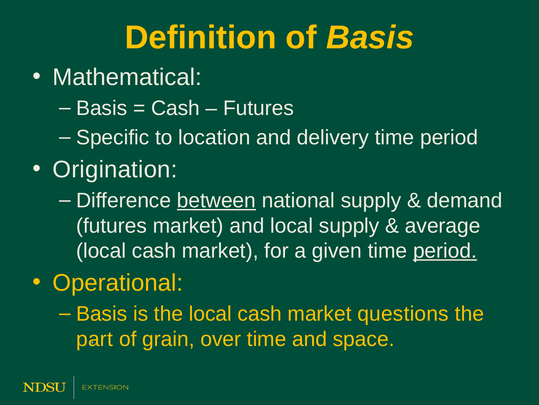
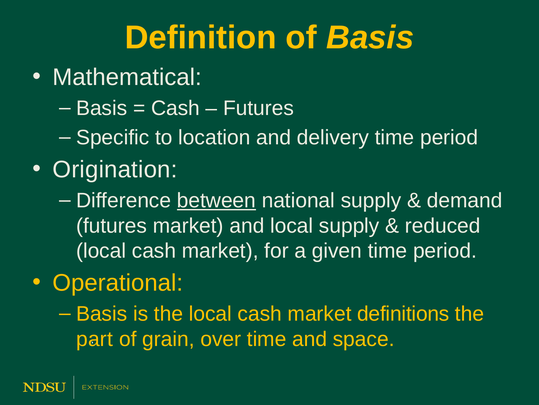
average: average -> reduced
period at (445, 250) underline: present -> none
questions: questions -> definitions
